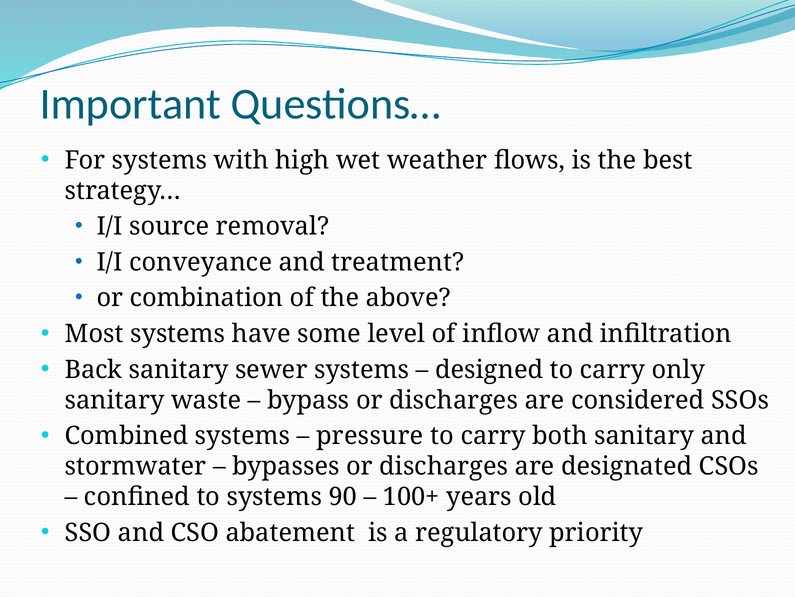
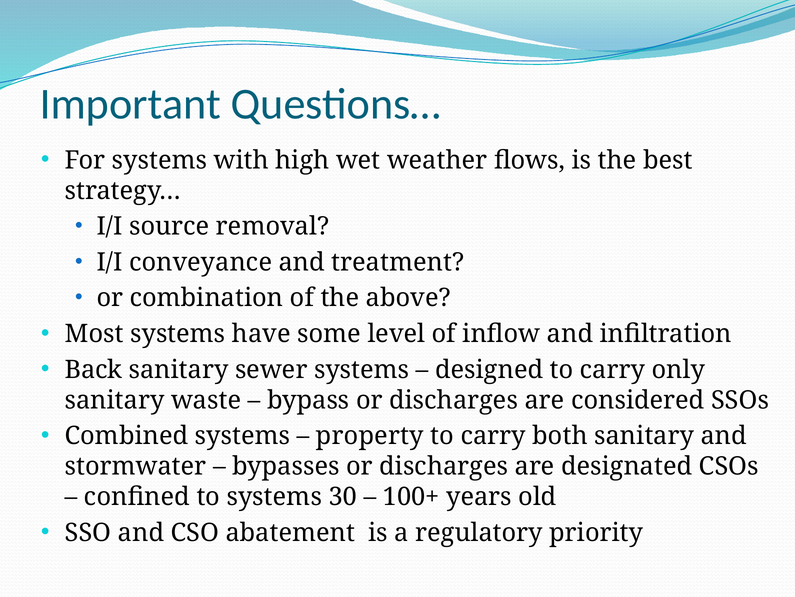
pressure: pressure -> property
90: 90 -> 30
